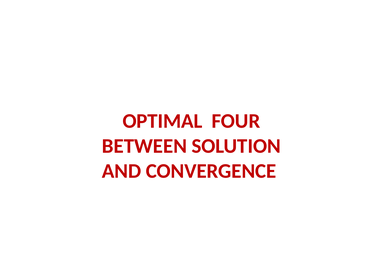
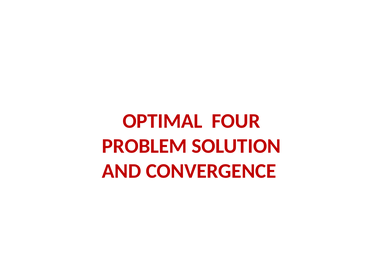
BETWEEN: BETWEEN -> PROBLEM
